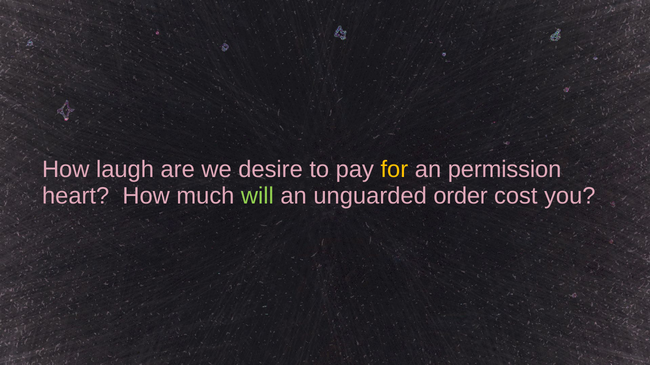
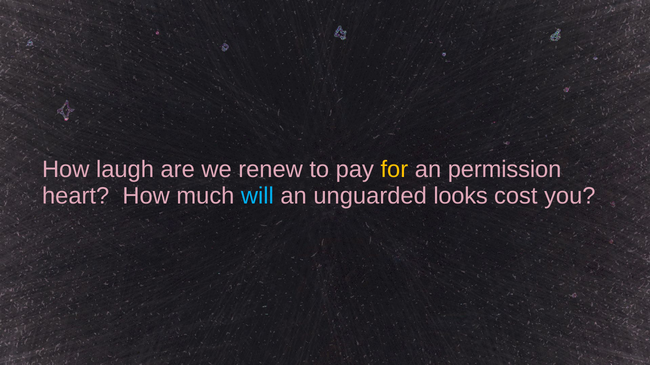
desire: desire -> renew
will colour: light green -> light blue
order: order -> looks
